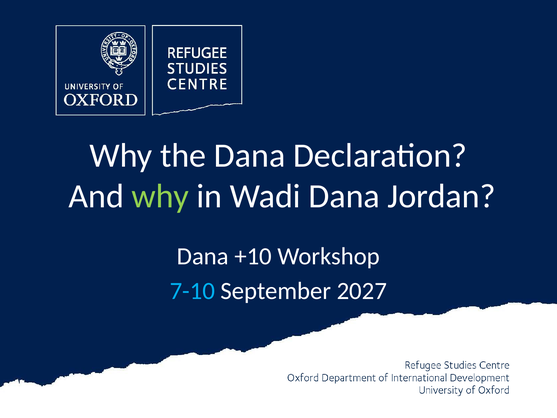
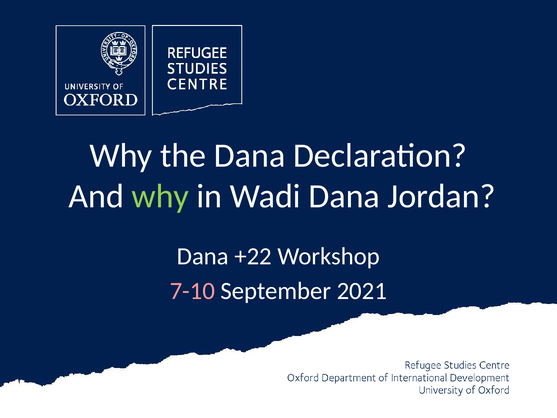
+10: +10 -> +22
7-10 colour: light blue -> pink
2027: 2027 -> 2021
